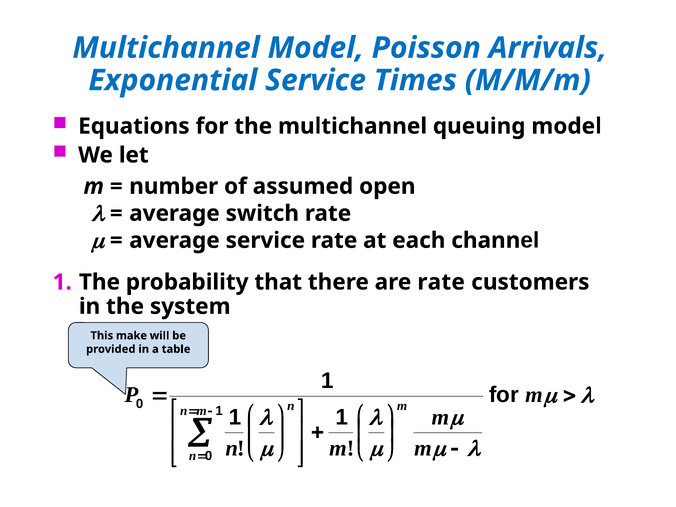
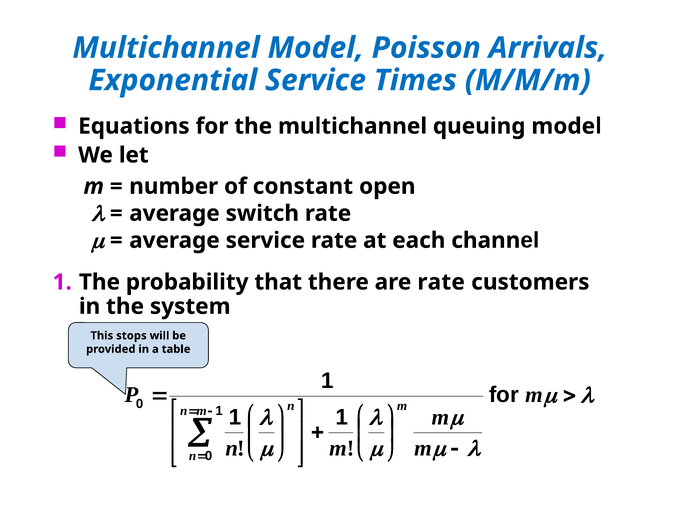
assumed: assumed -> constant
make: make -> stops
